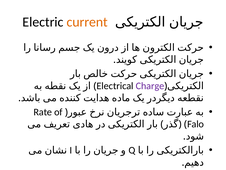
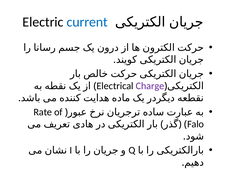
current colour: orange -> blue
